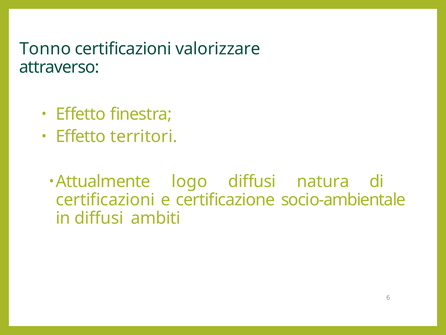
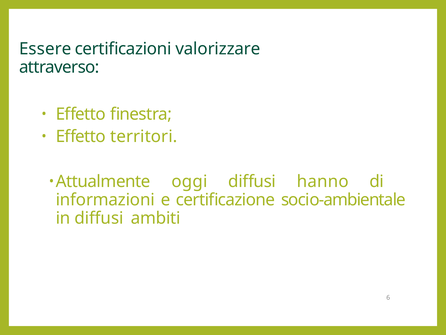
Tonno: Tonno -> Essere
logo: logo -> oggi
natura: natura -> hanno
certificazioni at (105, 200): certificazioni -> informazioni
